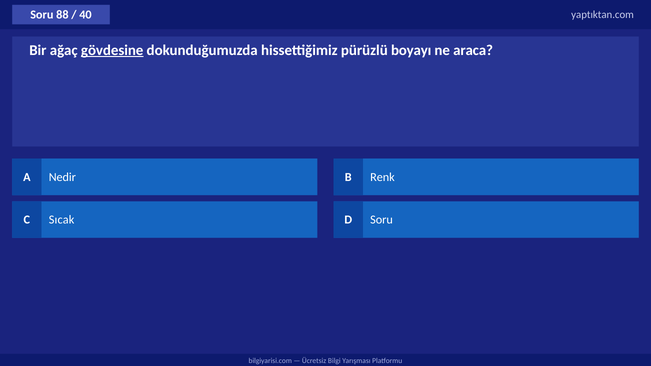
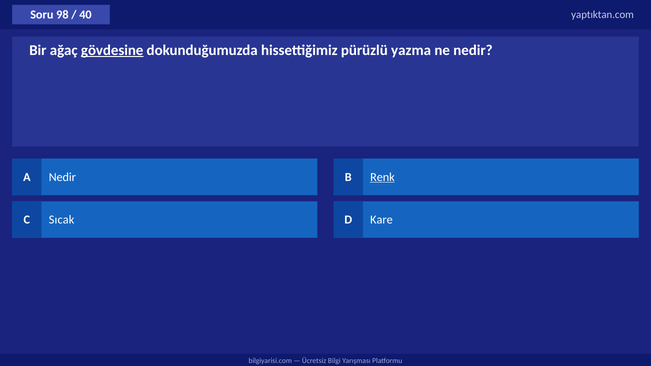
88: 88 -> 98
boyayı: boyayı -> yazma
ne araca: araca -> nedir
Renk underline: none -> present
D Soru: Soru -> Kare
